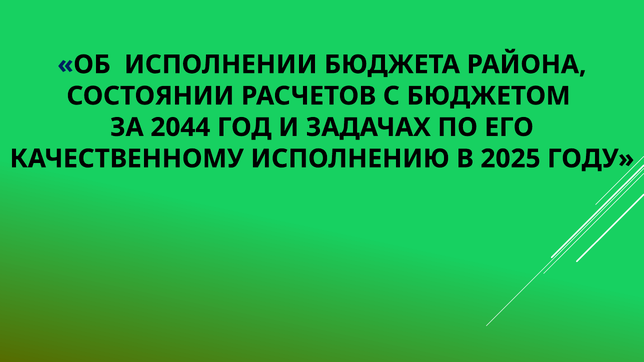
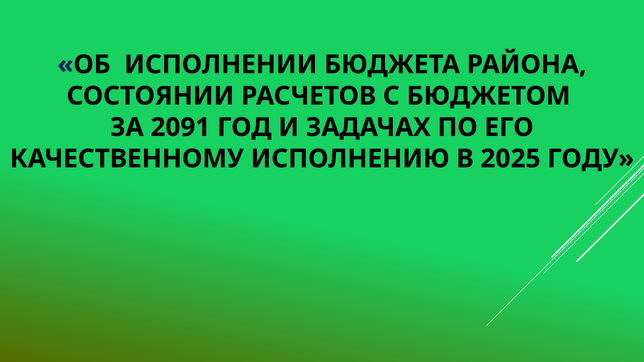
2044: 2044 -> 2091
